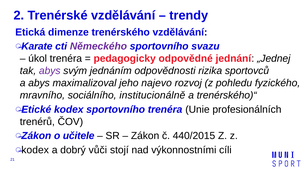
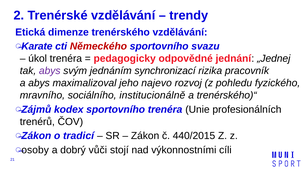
Německého colour: purple -> red
odpovědnosti: odpovědnosti -> synchronizací
sportovců: sportovců -> pracovník
Etické: Etické -> Zájmů
učitele: učitele -> tradicí
kodex at (35, 150): kodex -> osoby
